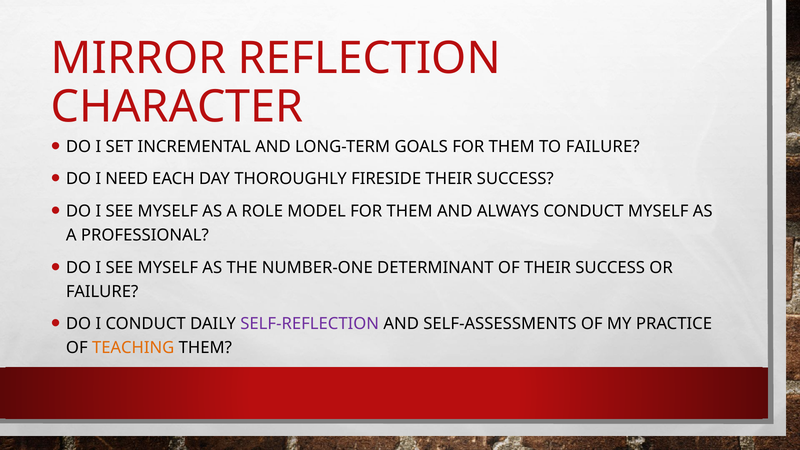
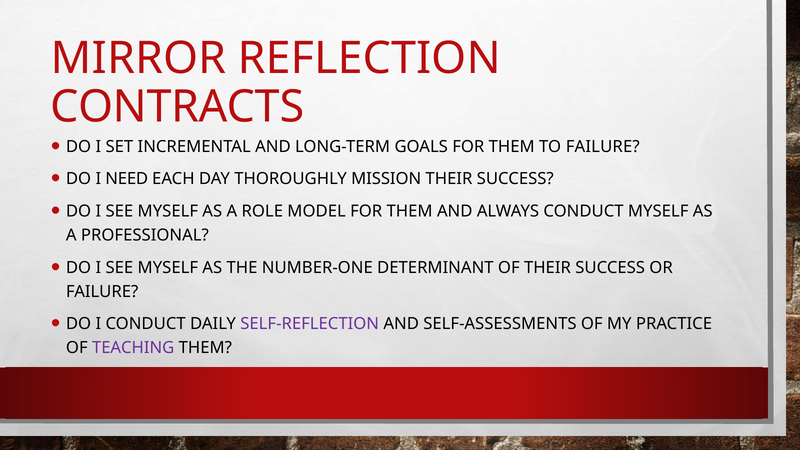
CHARACTER: CHARACTER -> CONTRACTS
FIRESIDE: FIRESIDE -> MISSION
TEACHING colour: orange -> purple
